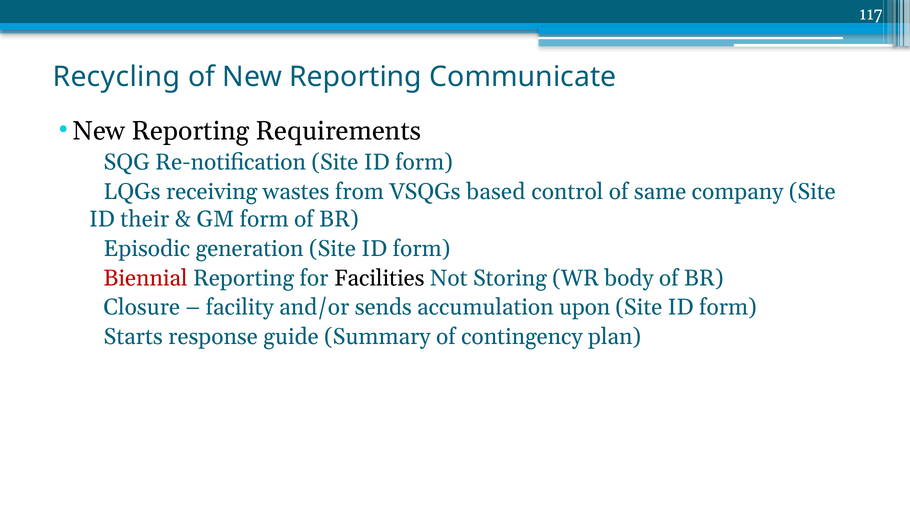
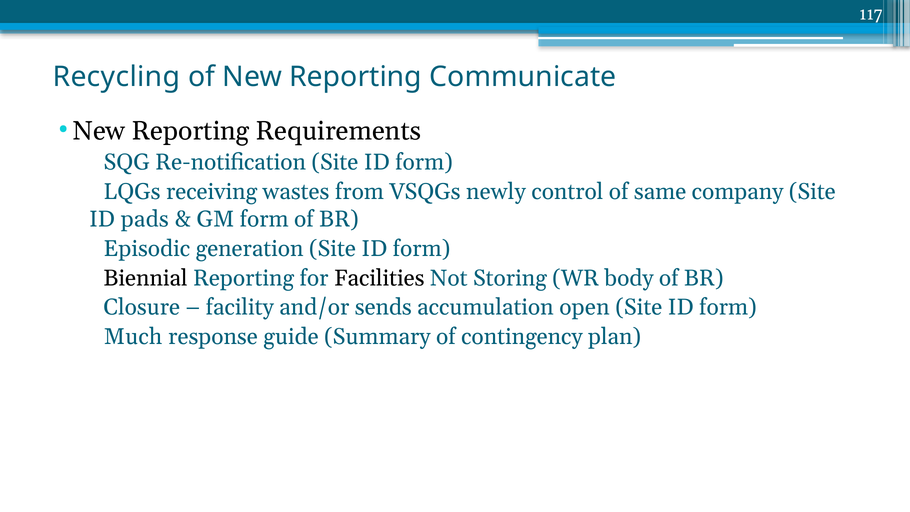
based: based -> newly
their: their -> pads
Biennial colour: red -> black
upon: upon -> open
Starts: Starts -> Much
